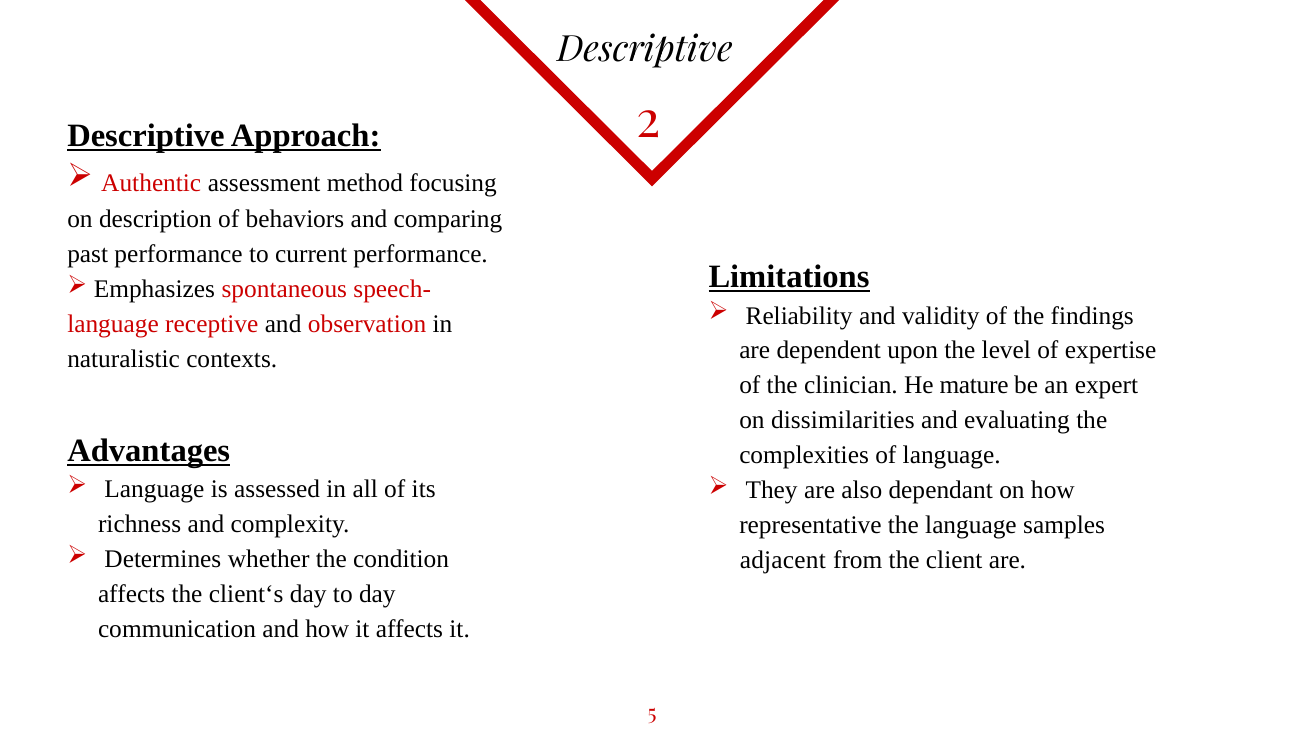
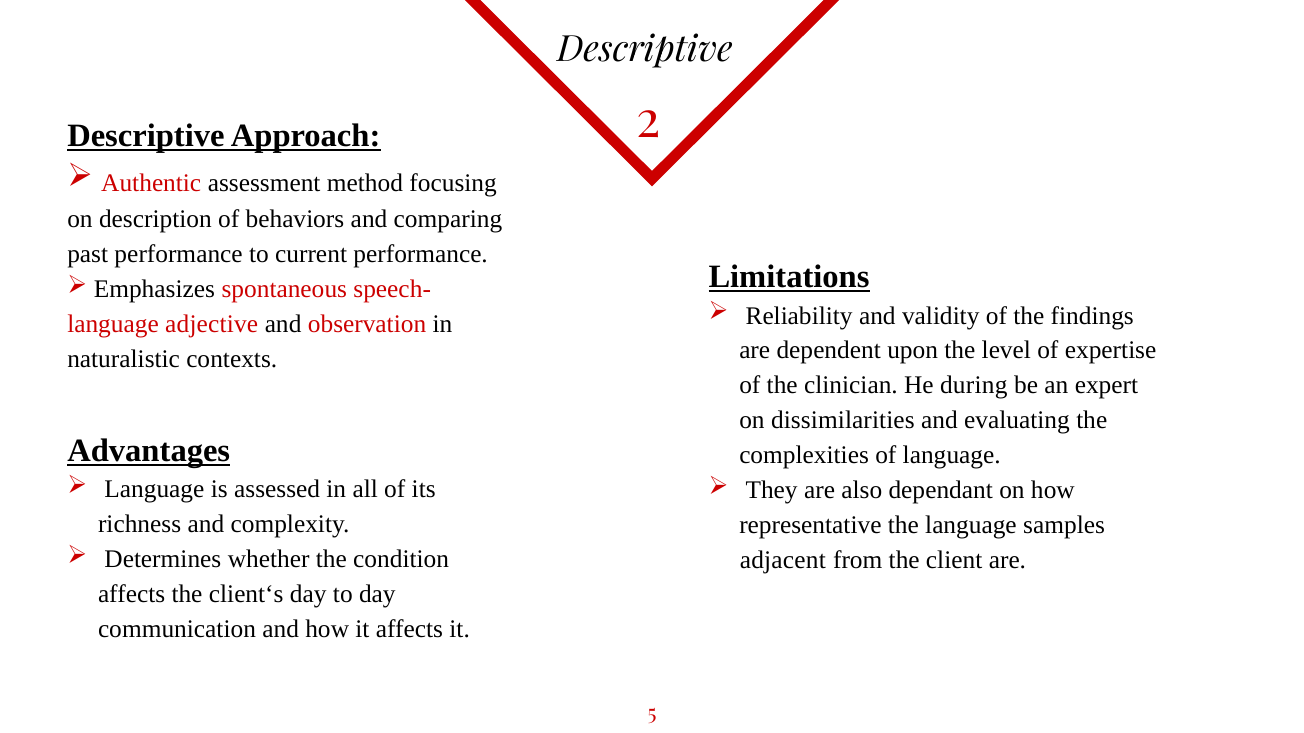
receptive: receptive -> adjective
mature: mature -> during
